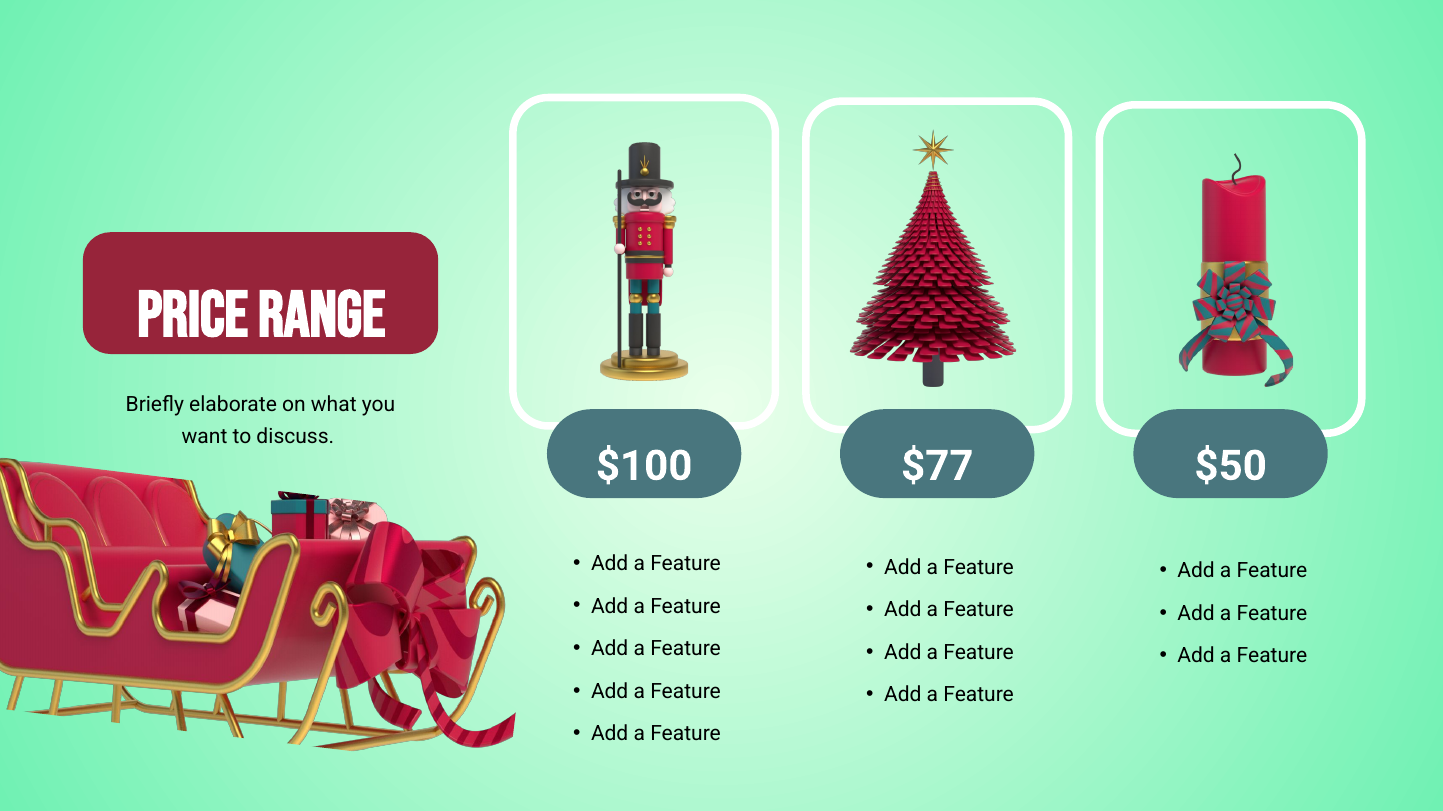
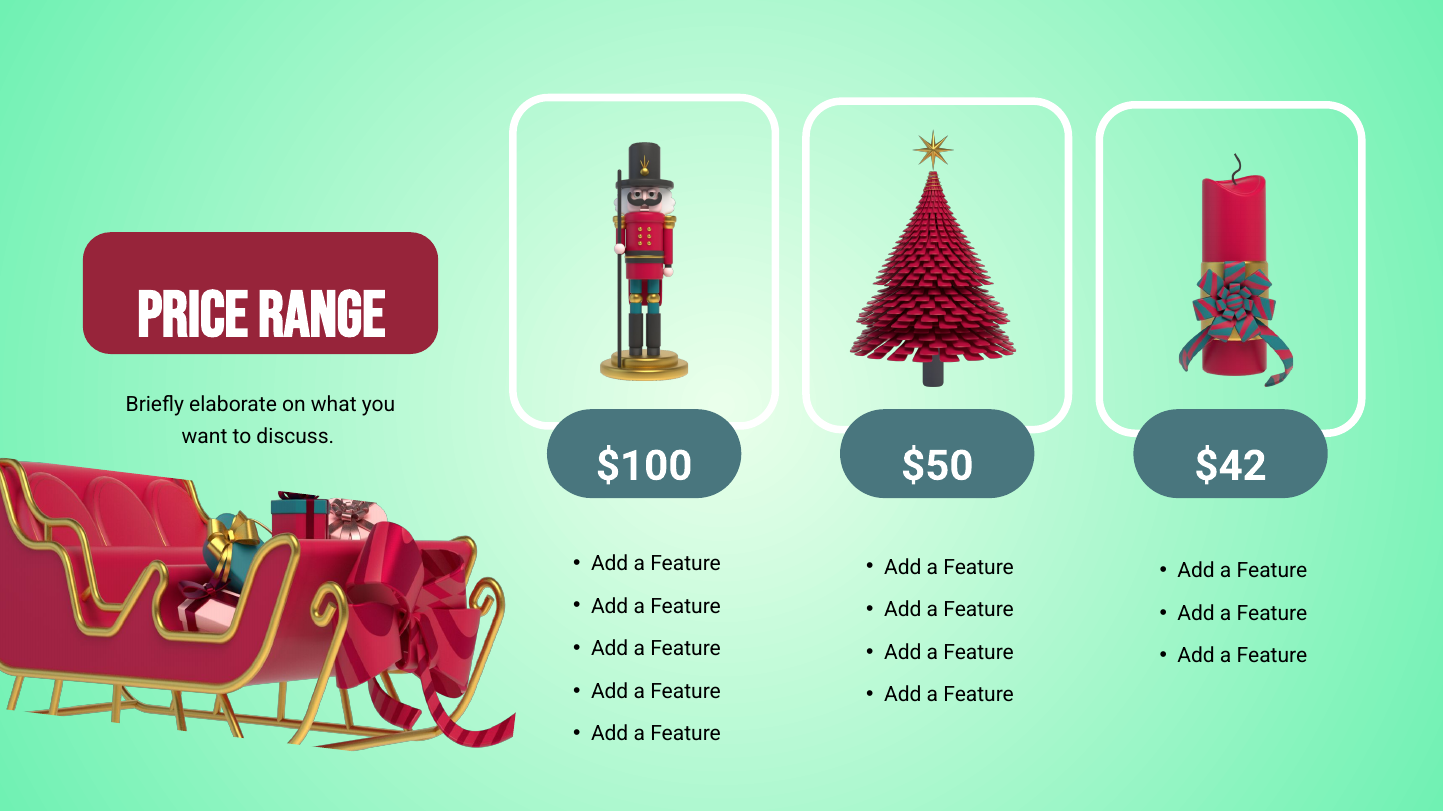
$77: $77 -> $50
$50: $50 -> $42
